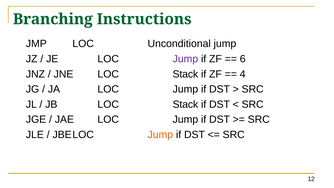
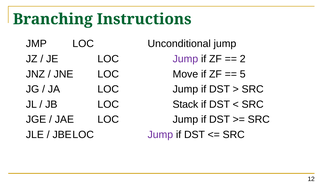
6: 6 -> 2
JNE LOC Stack: Stack -> Move
4: 4 -> 5
Jump at (160, 135) colour: orange -> purple
